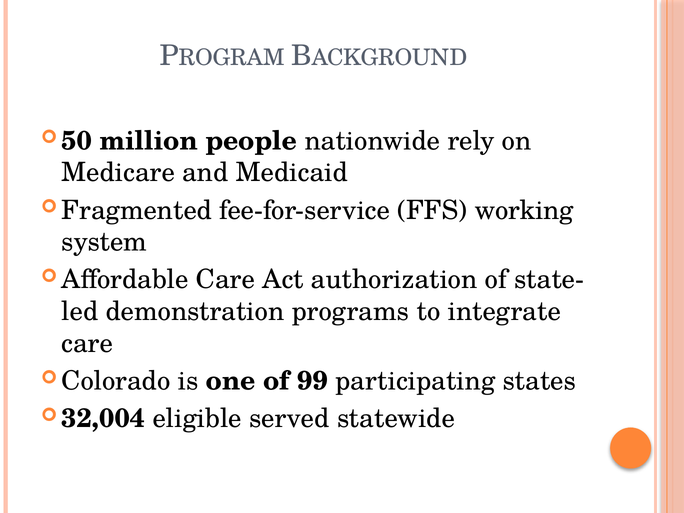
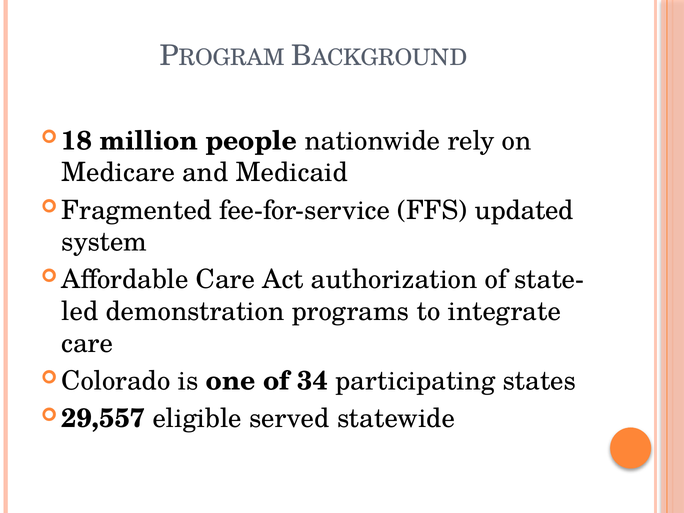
50: 50 -> 18
working: working -> updated
99: 99 -> 34
32,004: 32,004 -> 29,557
